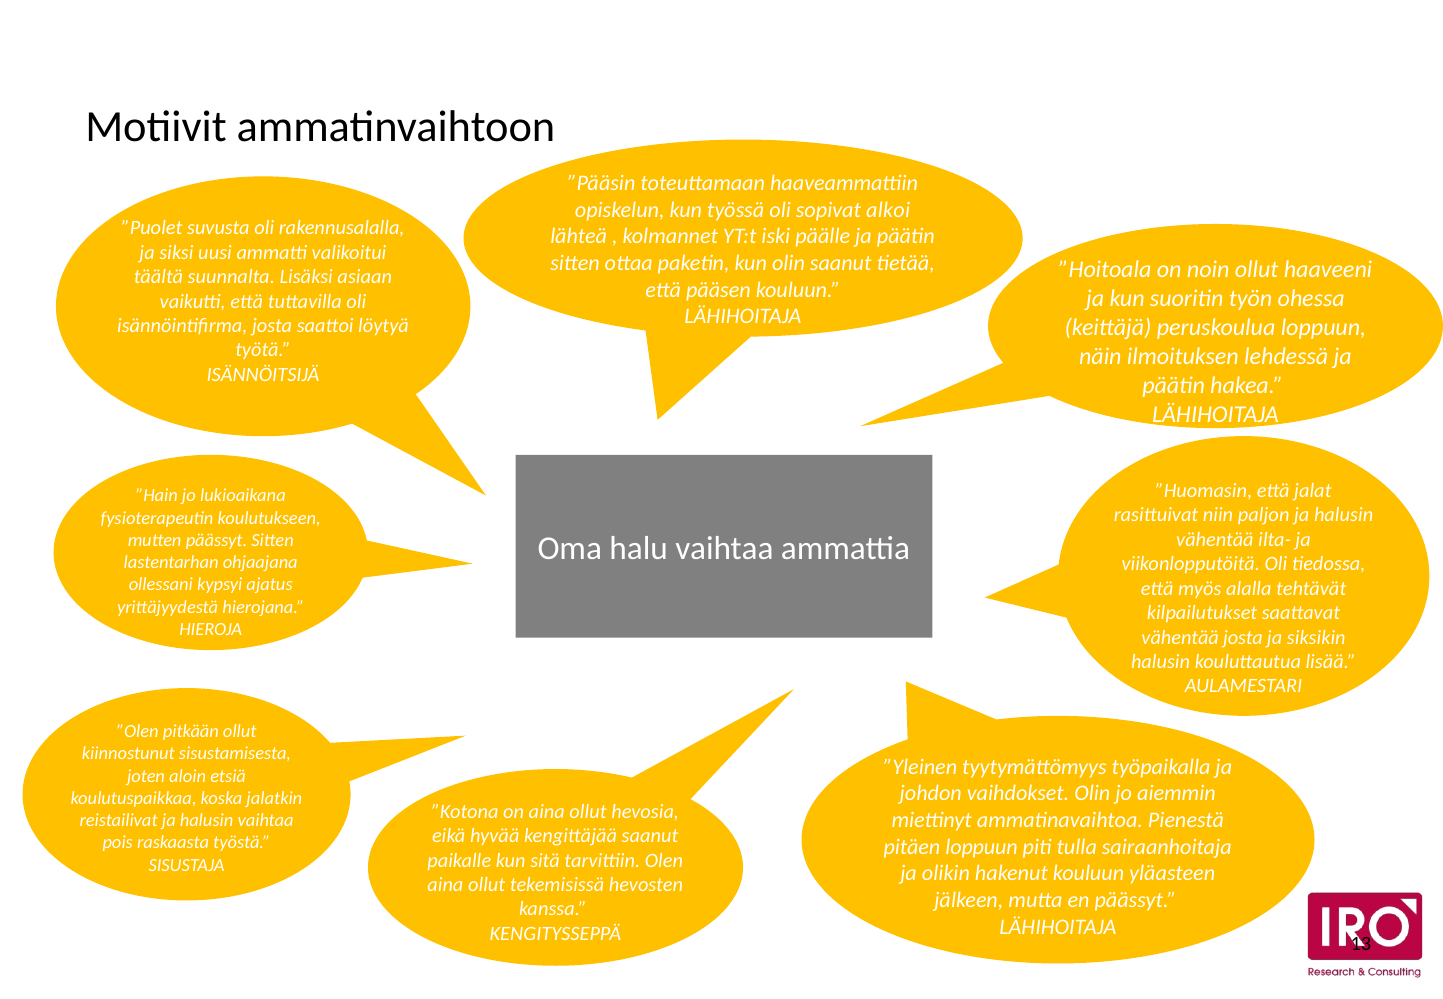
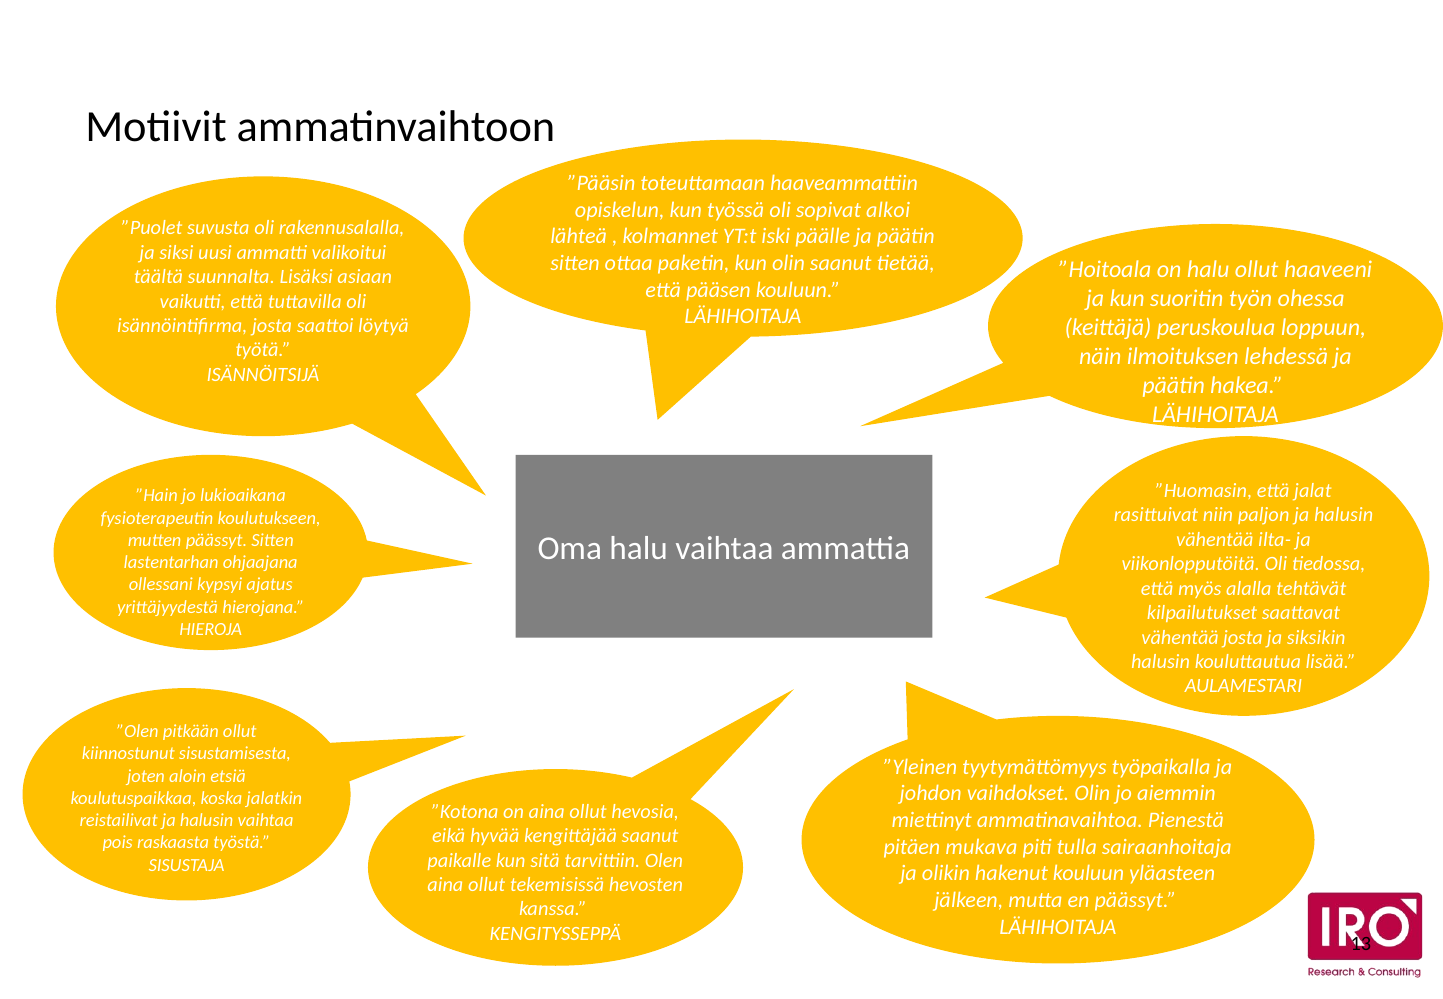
on noin: noin -> halu
pitäen loppuun: loppuun -> mukava
